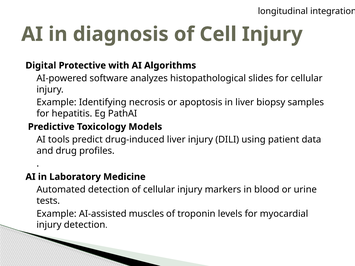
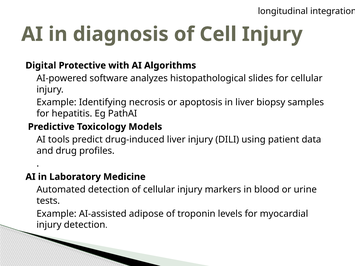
muscles: muscles -> adipose
